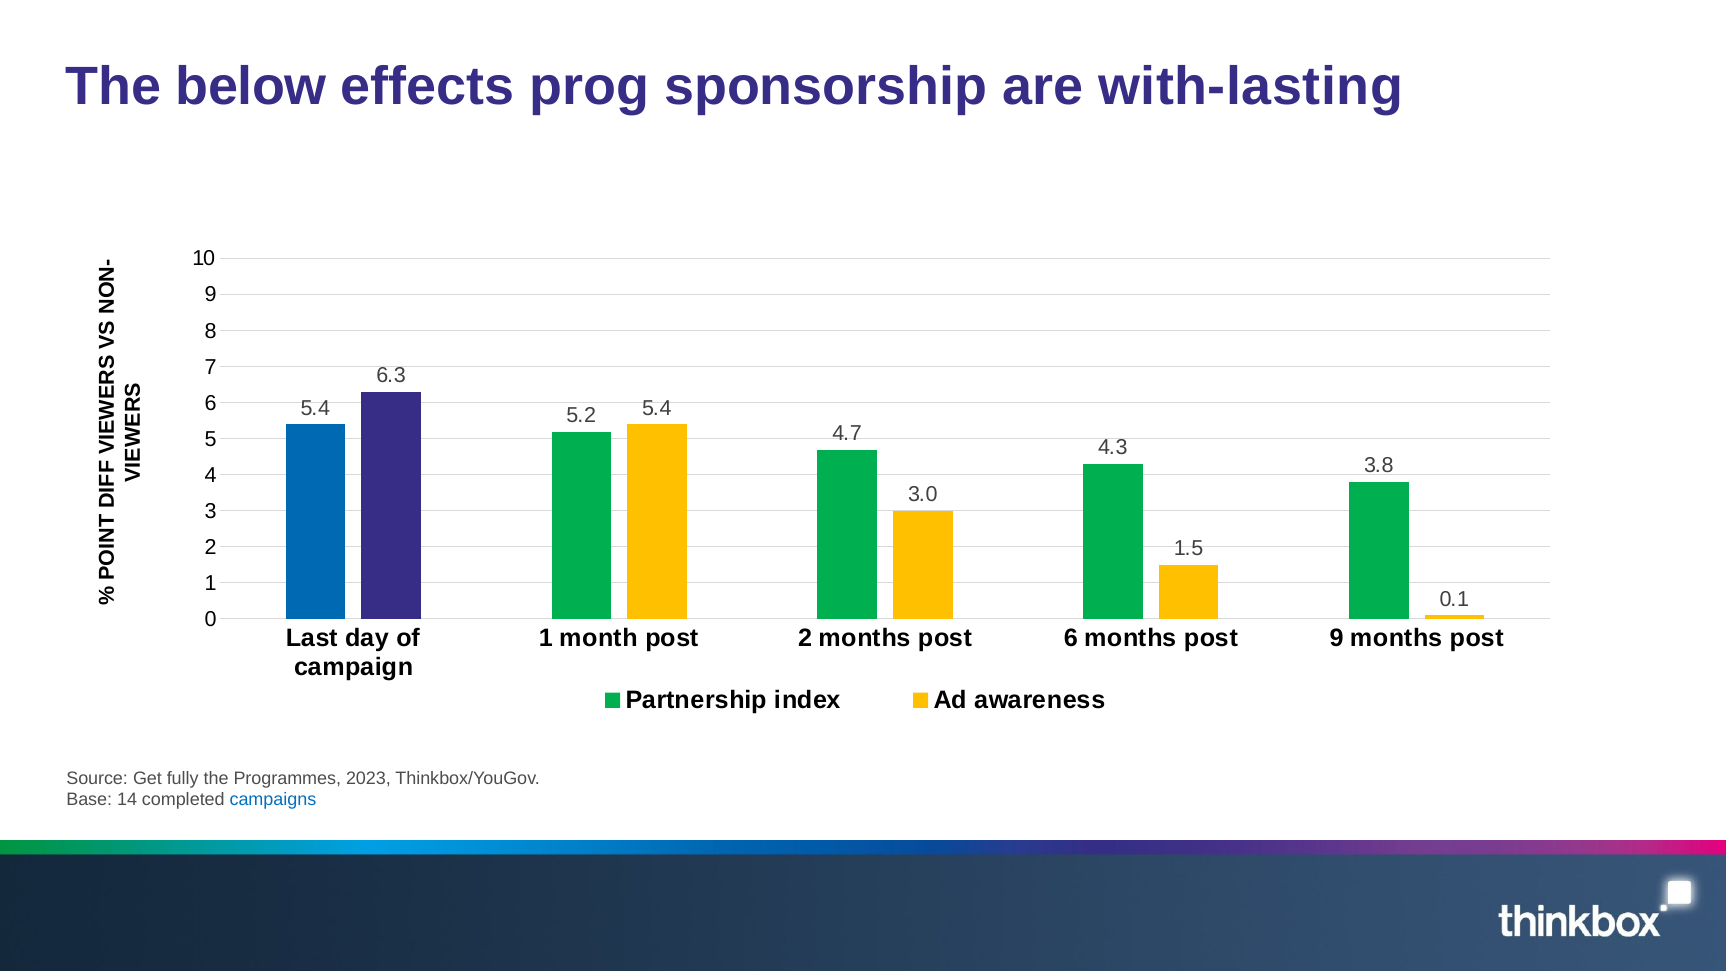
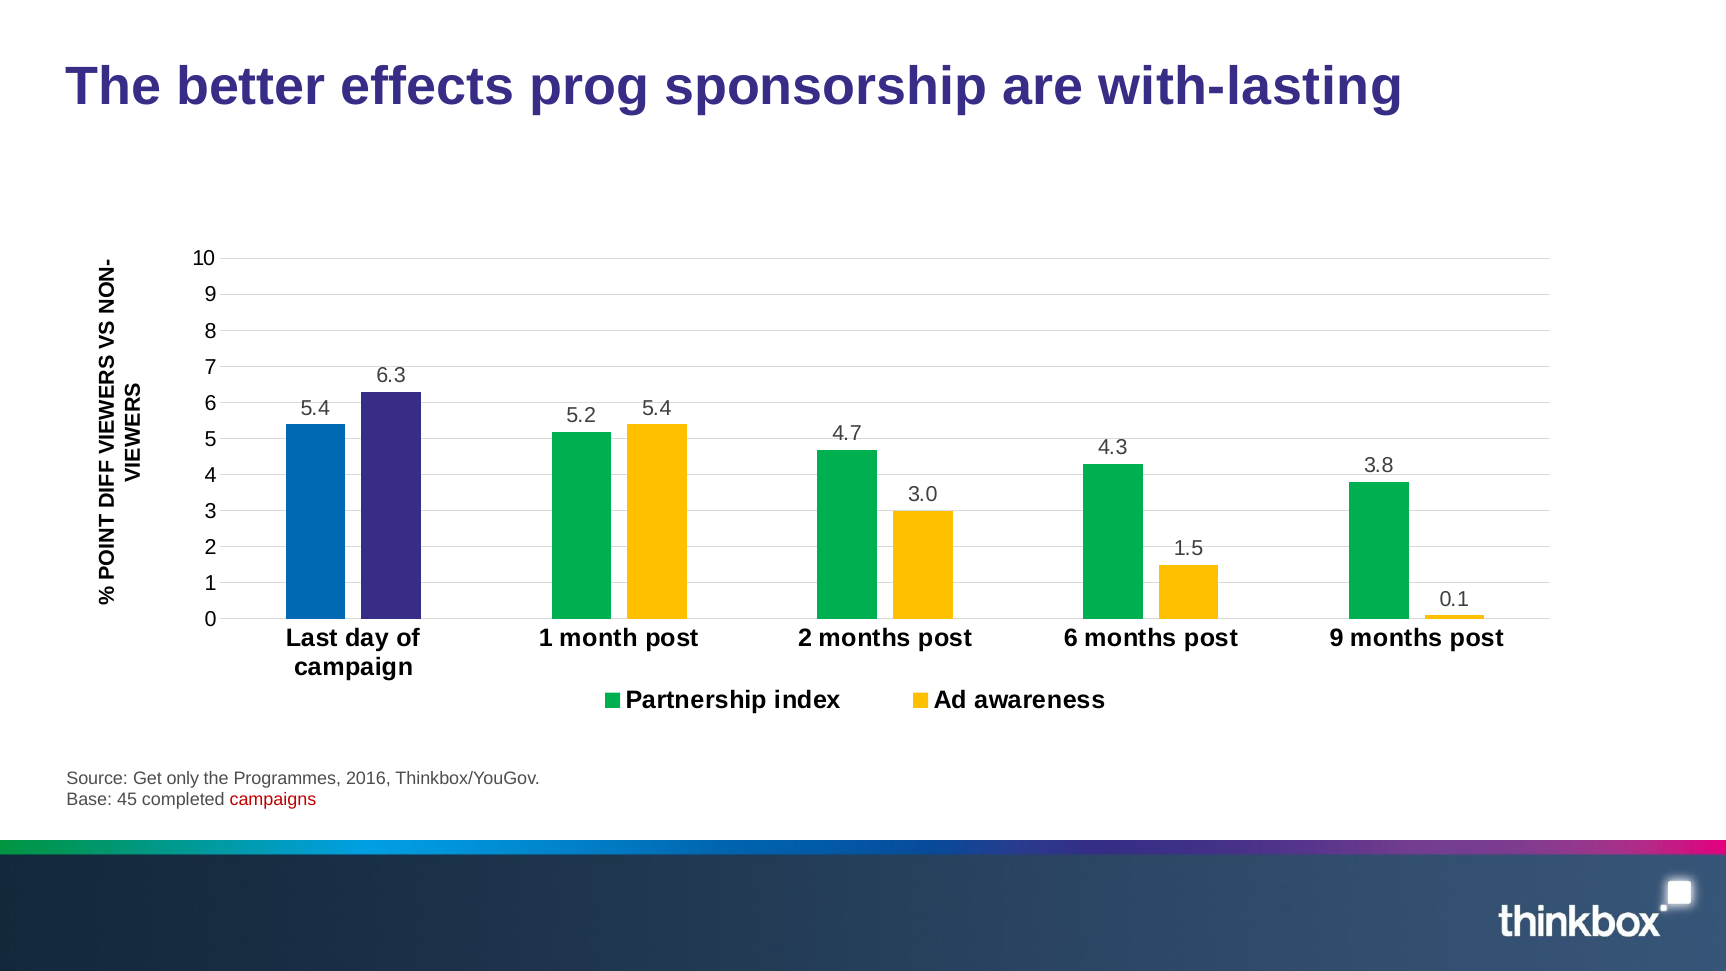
below: below -> better
fully: fully -> only
2023: 2023 -> 2016
14: 14 -> 45
campaigns colour: blue -> red
